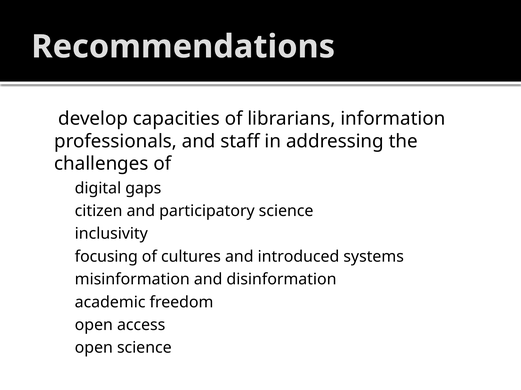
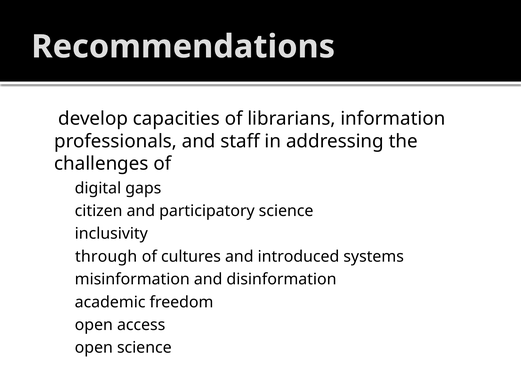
focusing: focusing -> through
